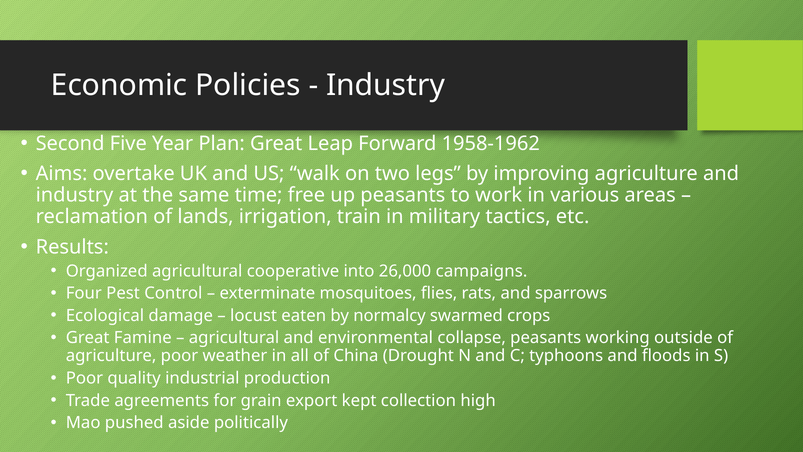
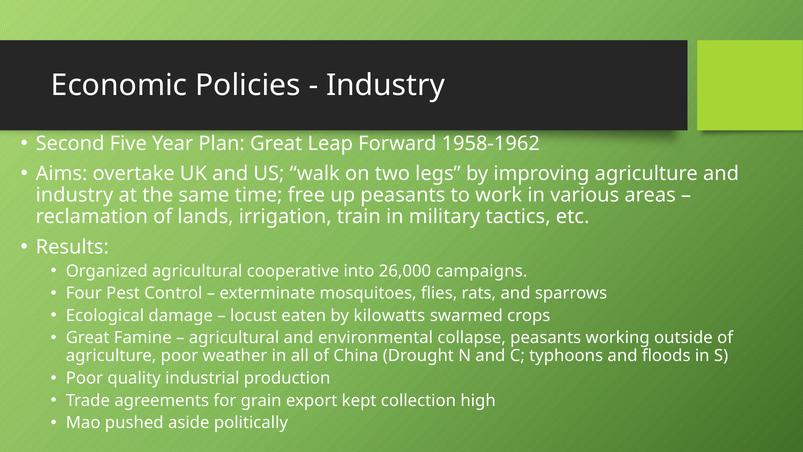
normalcy: normalcy -> kilowatts
